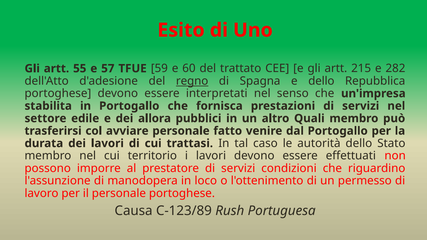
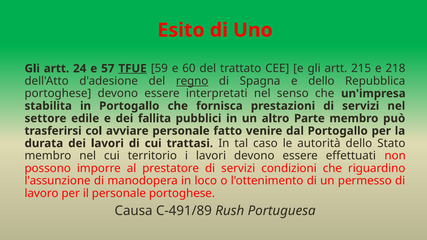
55: 55 -> 24
TFUE underline: none -> present
282: 282 -> 218
allora: allora -> fallita
Quali: Quali -> Parte
C-123/89: C-123/89 -> C-491/89
